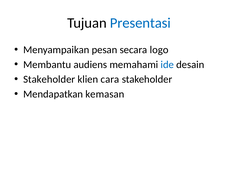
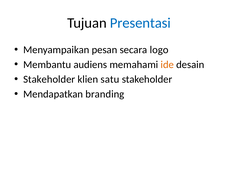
ide colour: blue -> orange
cara: cara -> satu
kemasan: kemasan -> branding
